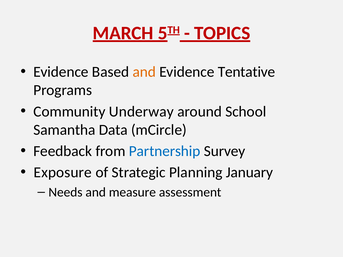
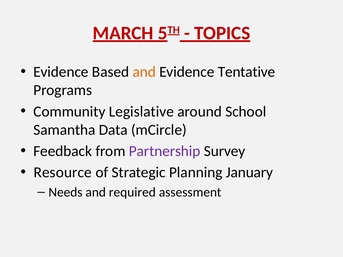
Underway: Underway -> Legislative
Partnership colour: blue -> purple
Exposure: Exposure -> Resource
measure: measure -> required
